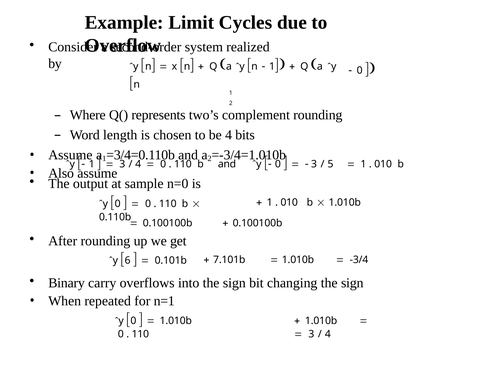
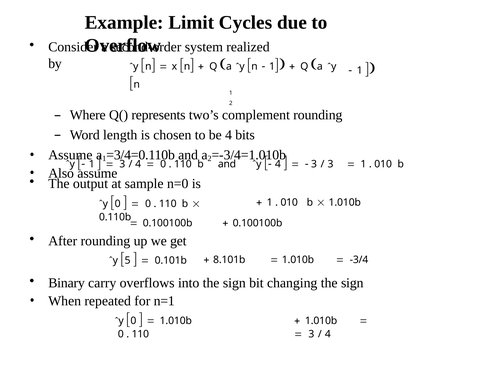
0 at (360, 71): 0 -> 1
0 at (278, 164): 0 -> 4
5 at (331, 164): 5 -> 3
7.101b: 7.101b -> 8.101b
6: 6 -> 5
